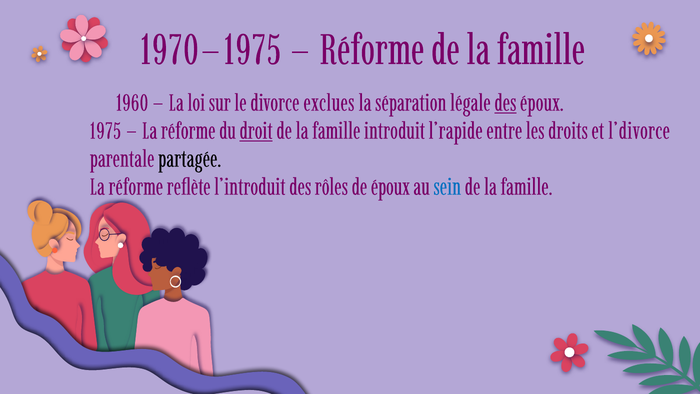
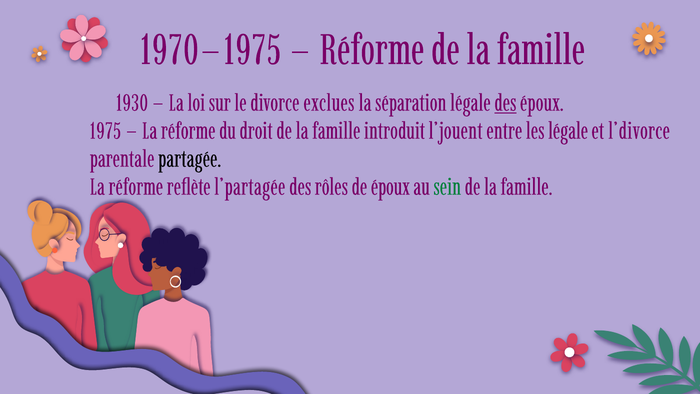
1960: 1960 -> 1930
droit underline: present -> none
l’rapide: l’rapide -> l’jouent
les droits: droits -> légale
l’introduit: l’introduit -> l’partagée
sein colour: blue -> green
